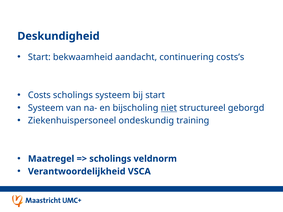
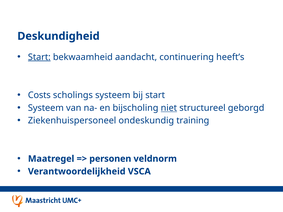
Start at (39, 57) underline: none -> present
costs’s: costs’s -> heeft’s
scholings at (110, 159): scholings -> personen
